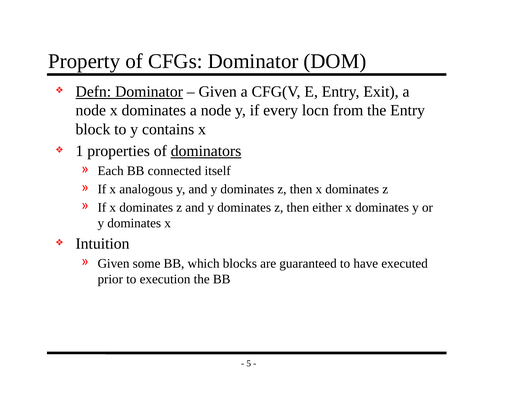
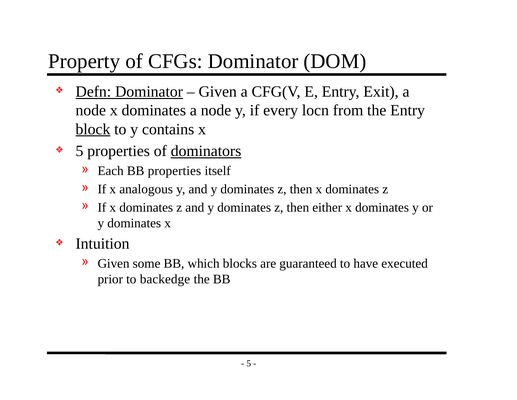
block underline: none -> present
1 at (79, 151): 1 -> 5
BB connected: connected -> properties
execution: execution -> backedge
